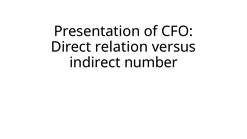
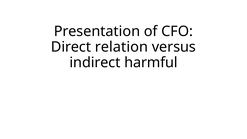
number: number -> harmful
